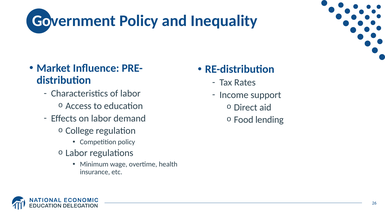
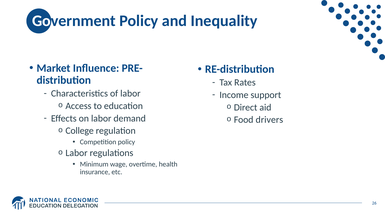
lending: lending -> drivers
